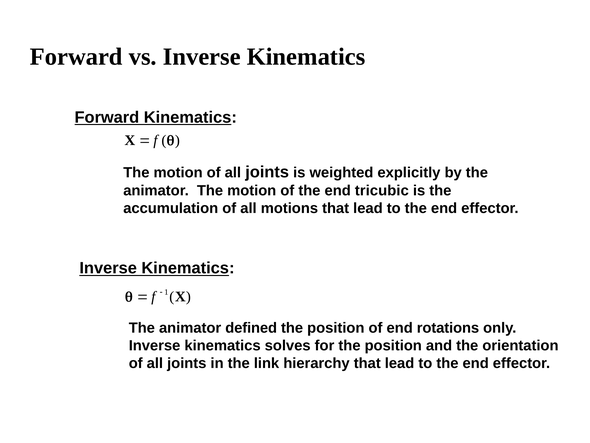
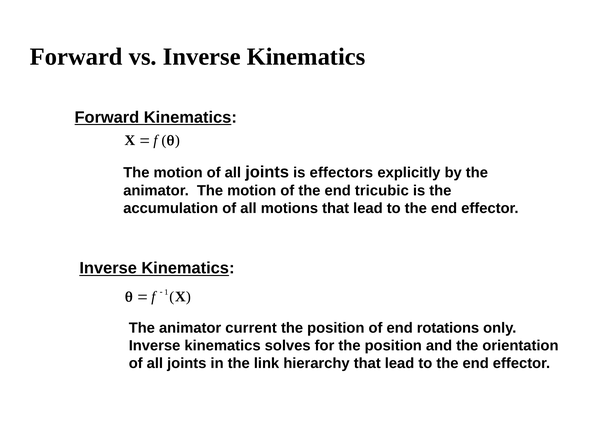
weighted: weighted -> effectors
defined: defined -> current
